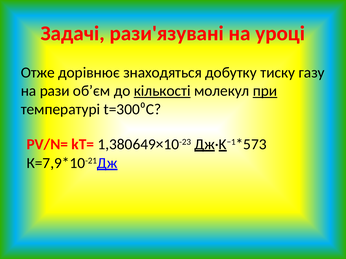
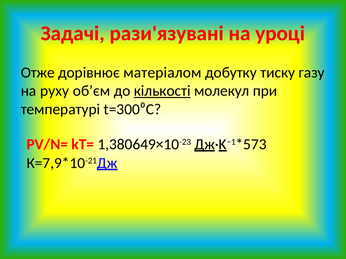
знаходяться: знаходяться -> матеріалом
рази: рази -> руху
при underline: present -> none
